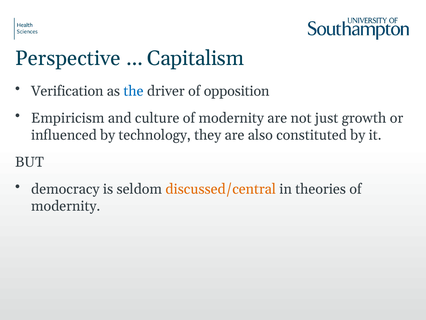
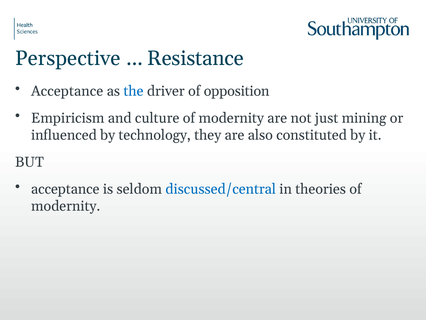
Capitalism: Capitalism -> Resistance
Verification at (67, 91): Verification -> Acceptance
growth: growth -> mining
democracy at (65, 189): democracy -> acceptance
discussed/central colour: orange -> blue
